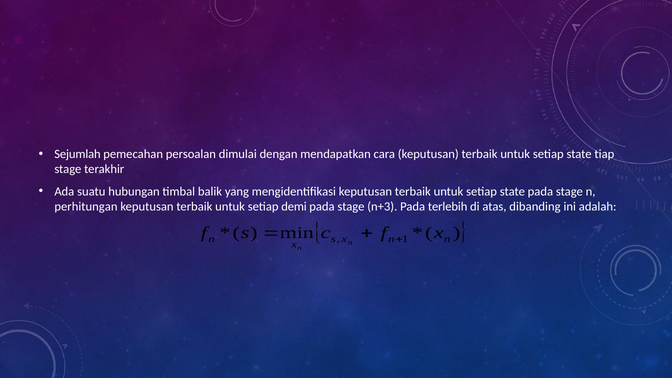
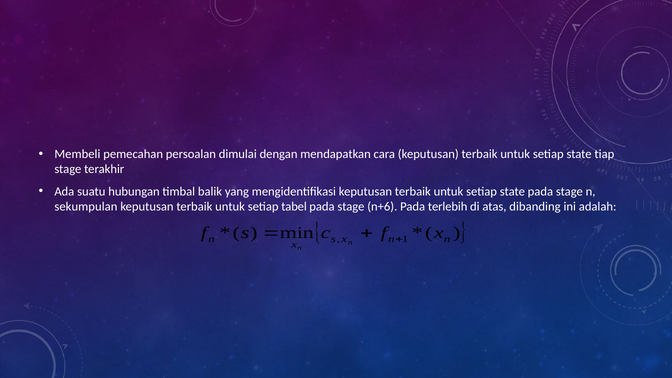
Sejumlah: Sejumlah -> Membeli
perhitungan: perhitungan -> sekumpulan
demi: demi -> tabel
n+3: n+3 -> n+6
